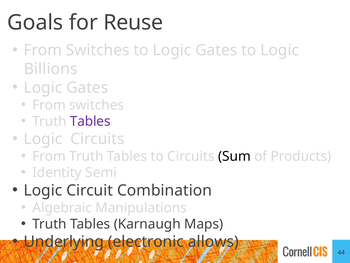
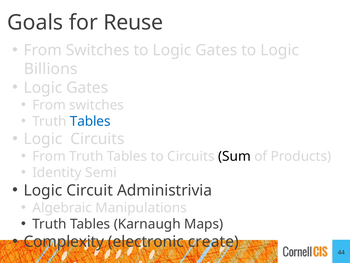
Tables at (90, 121) colour: purple -> blue
Combination: Combination -> Administrivia
Underlying: Underlying -> Complexity
allows: allows -> create
